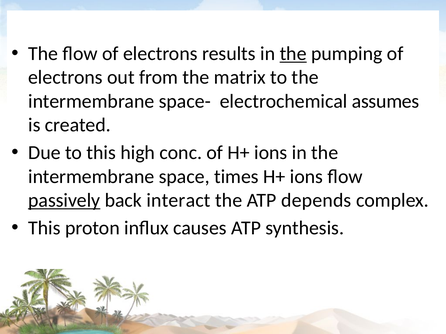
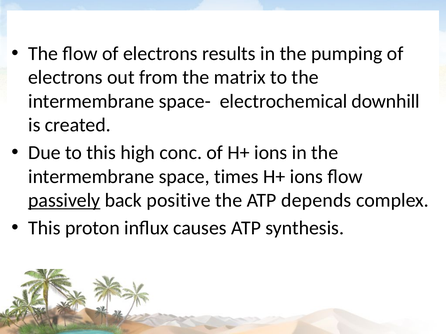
the at (293, 54) underline: present -> none
assumes: assumes -> downhill
interact: interact -> positive
